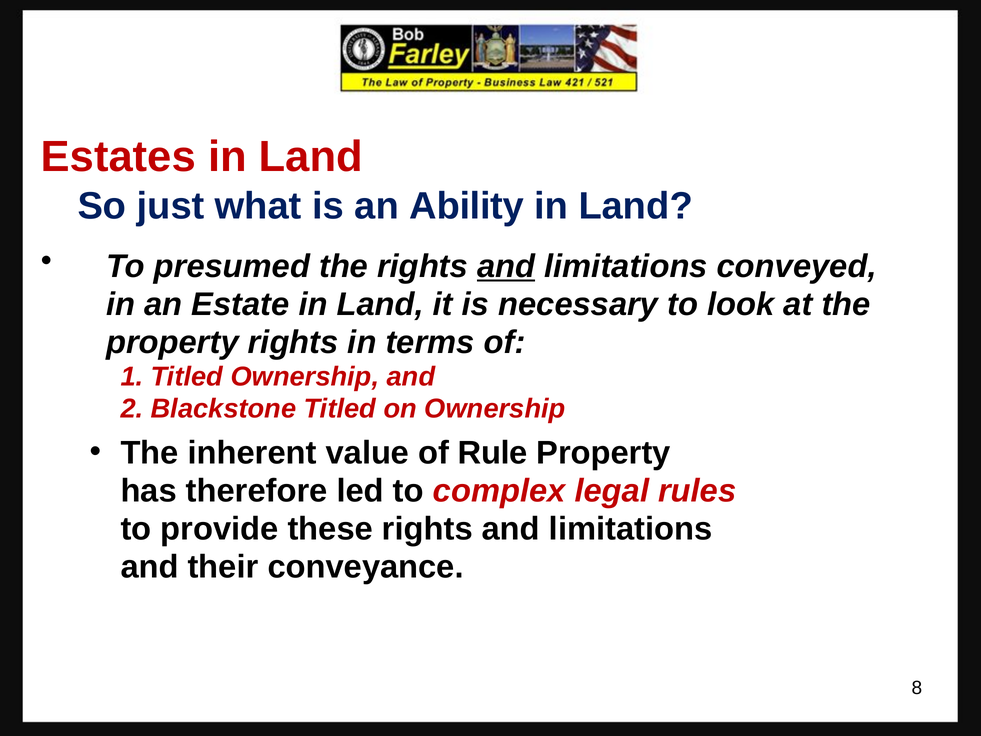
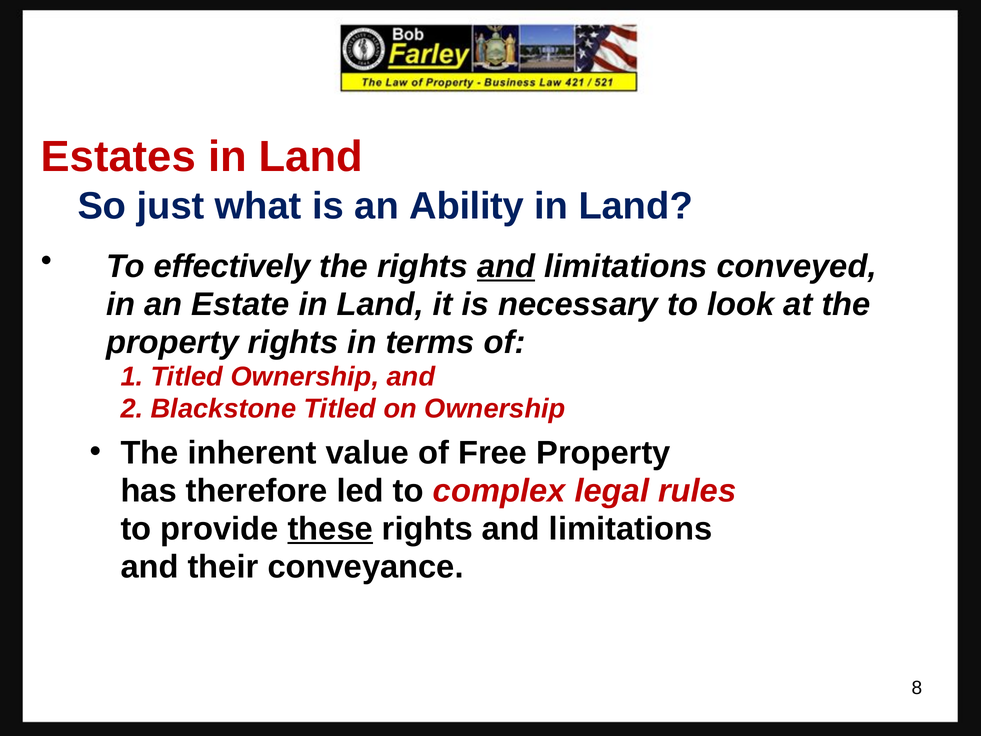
presumed: presumed -> effectively
Rule: Rule -> Free
these underline: none -> present
